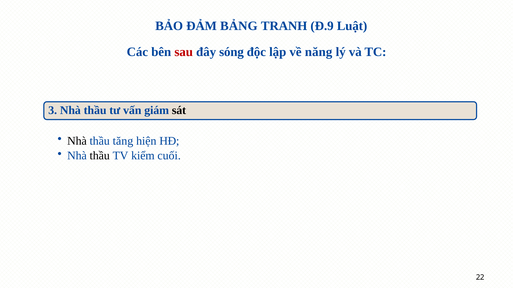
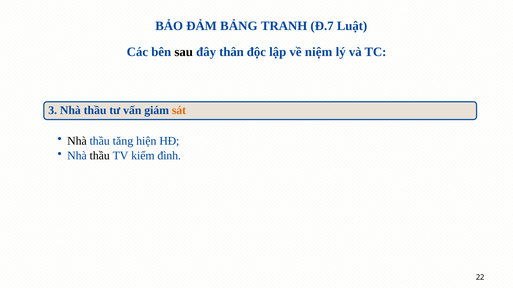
Đ.9: Đ.9 -> Đ.7
sau colour: red -> black
sóng: sóng -> thân
năng: năng -> niệm
sát colour: black -> orange
cuối: cuối -> đình
